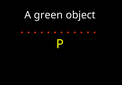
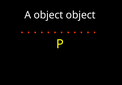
A green: green -> object
